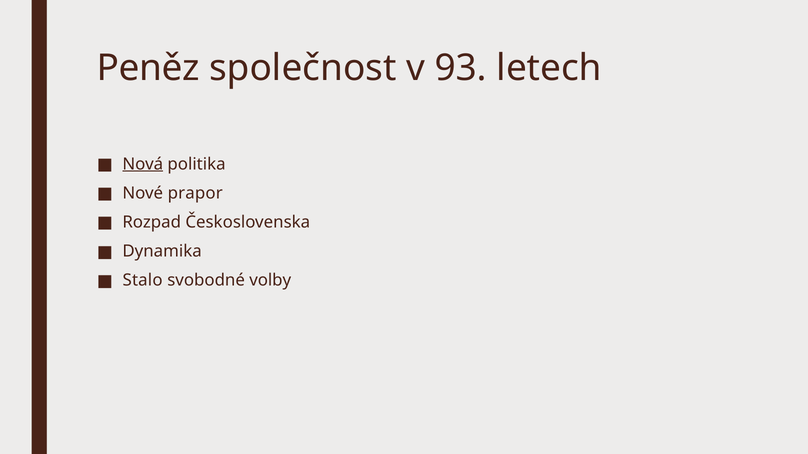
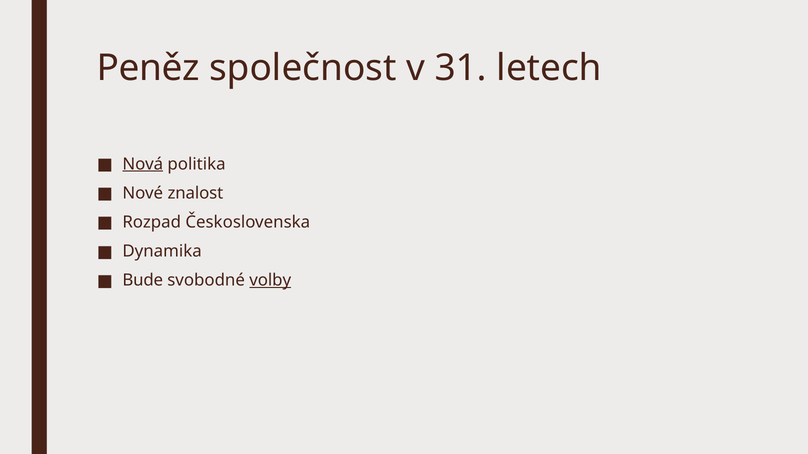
93: 93 -> 31
prapor: prapor -> znalost
Stalo: Stalo -> Bude
volby underline: none -> present
